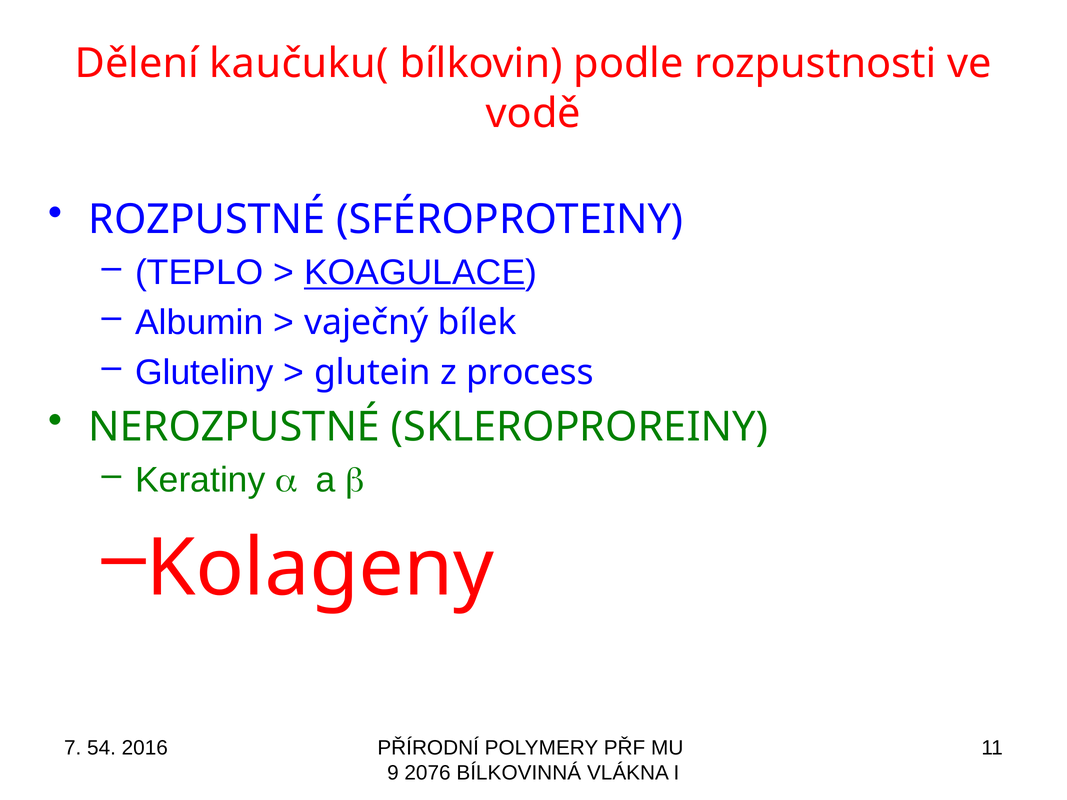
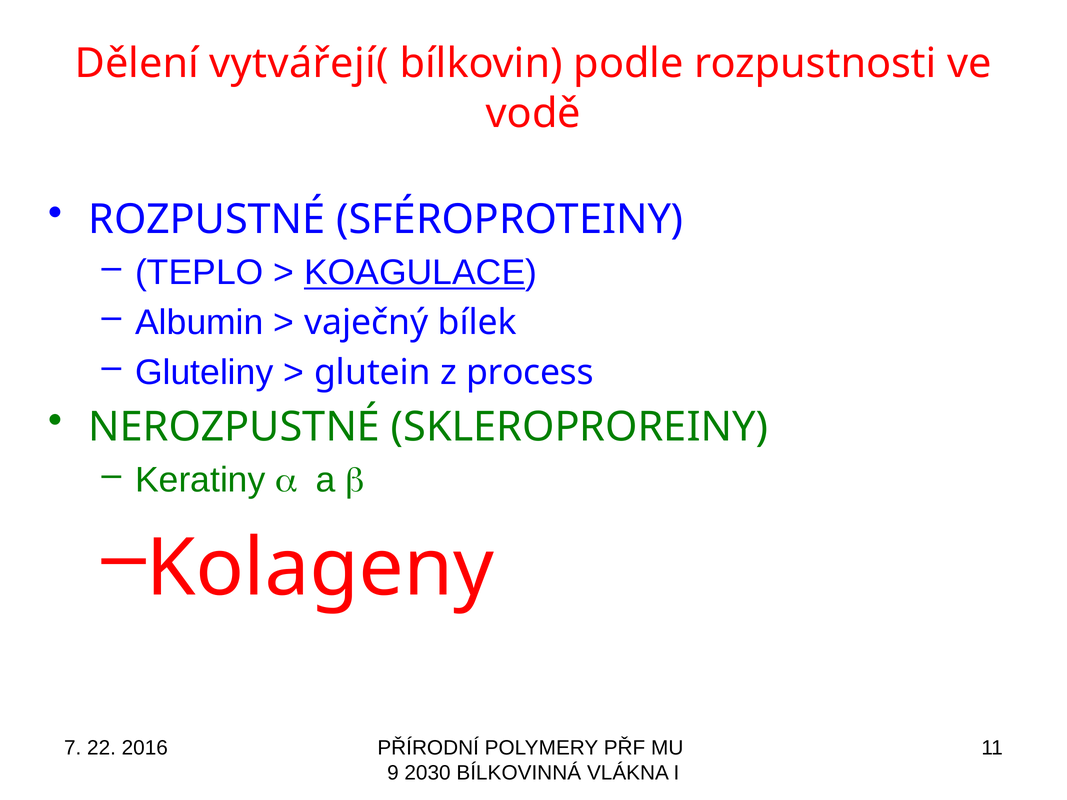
kaučuku(: kaučuku( -> vytvářejí(
54: 54 -> 22
2076: 2076 -> 2030
